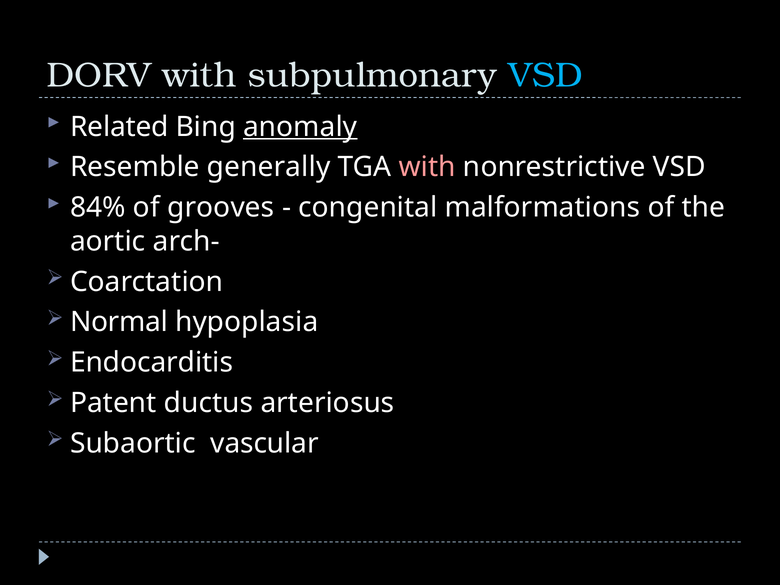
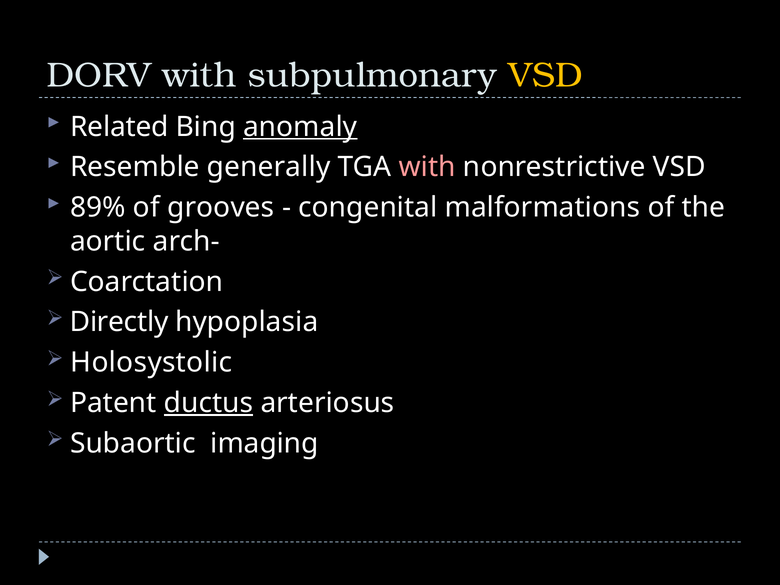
VSD at (546, 75) colour: light blue -> yellow
84%: 84% -> 89%
Normal: Normal -> Directly
Endocarditis: Endocarditis -> Holosystolic
ductus underline: none -> present
vascular: vascular -> imaging
